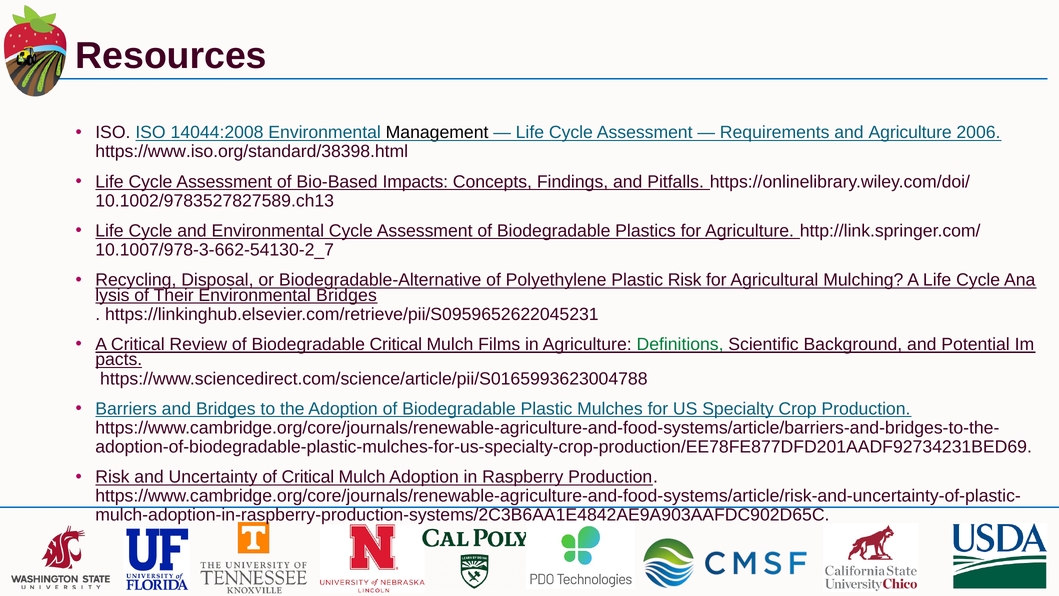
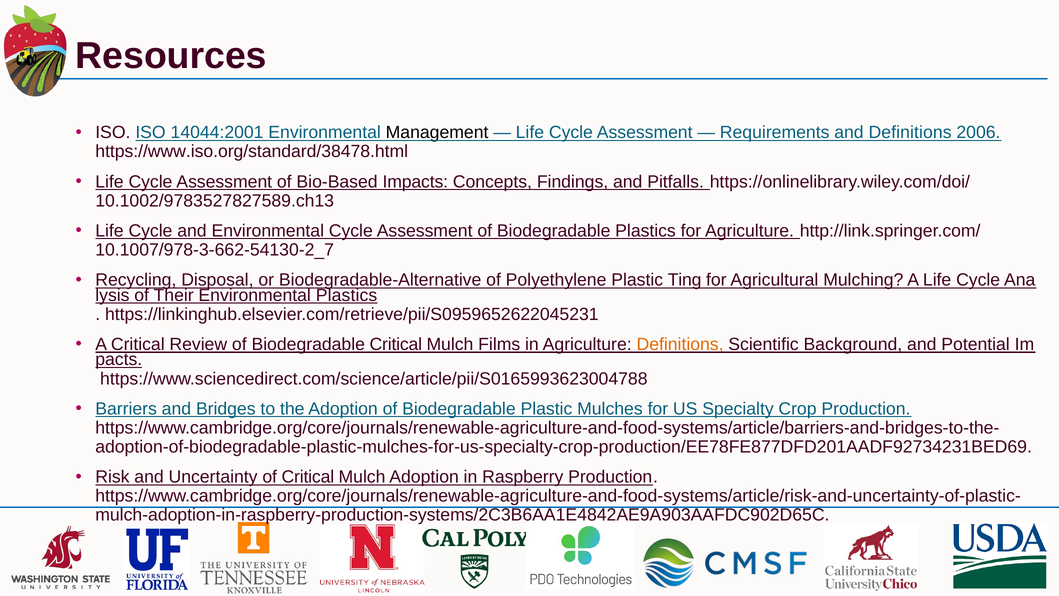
14044:2008: 14044:2008 -> 14044:2001
and Agriculture: Agriculture -> Definitions
https://www.iso.org/standard/38398.html: https://www.iso.org/standard/38398.html -> https://www.iso.org/standard/38478.html
Plastic Risk: Risk -> Ting
Environmental Bridges: Bridges -> Plastics
Definitions at (680, 344) colour: green -> orange
